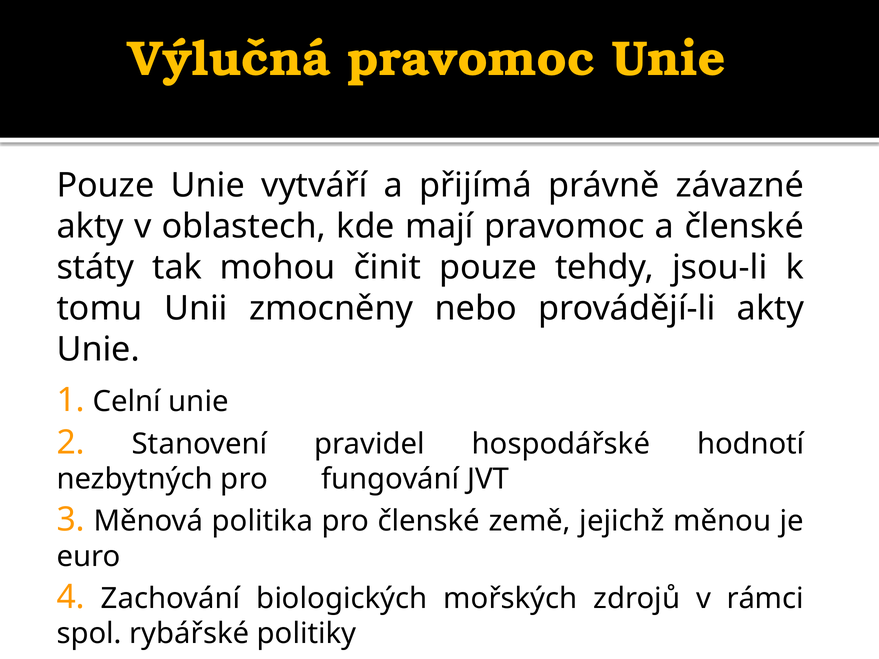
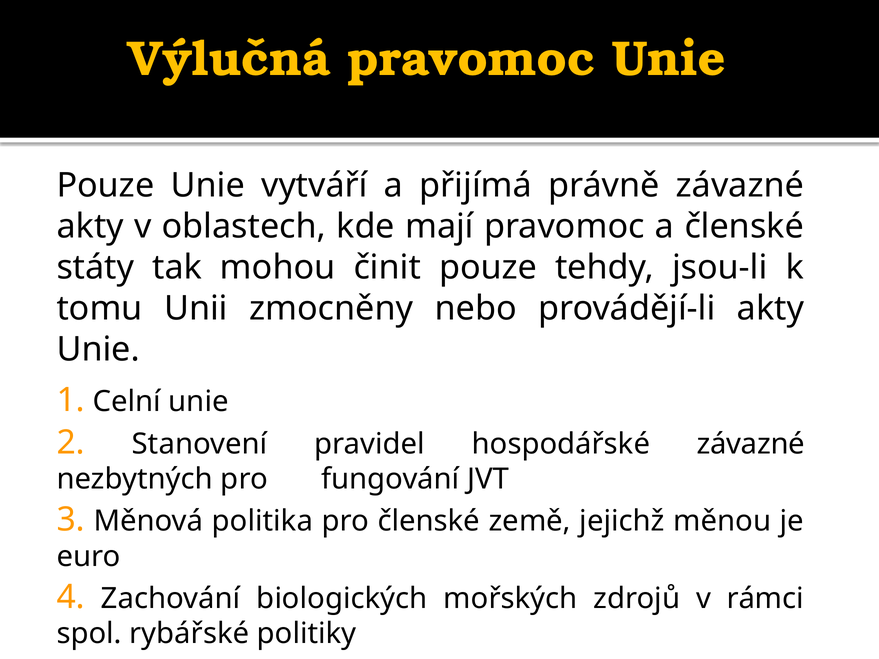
hospodářské hodnotí: hodnotí -> závazné
